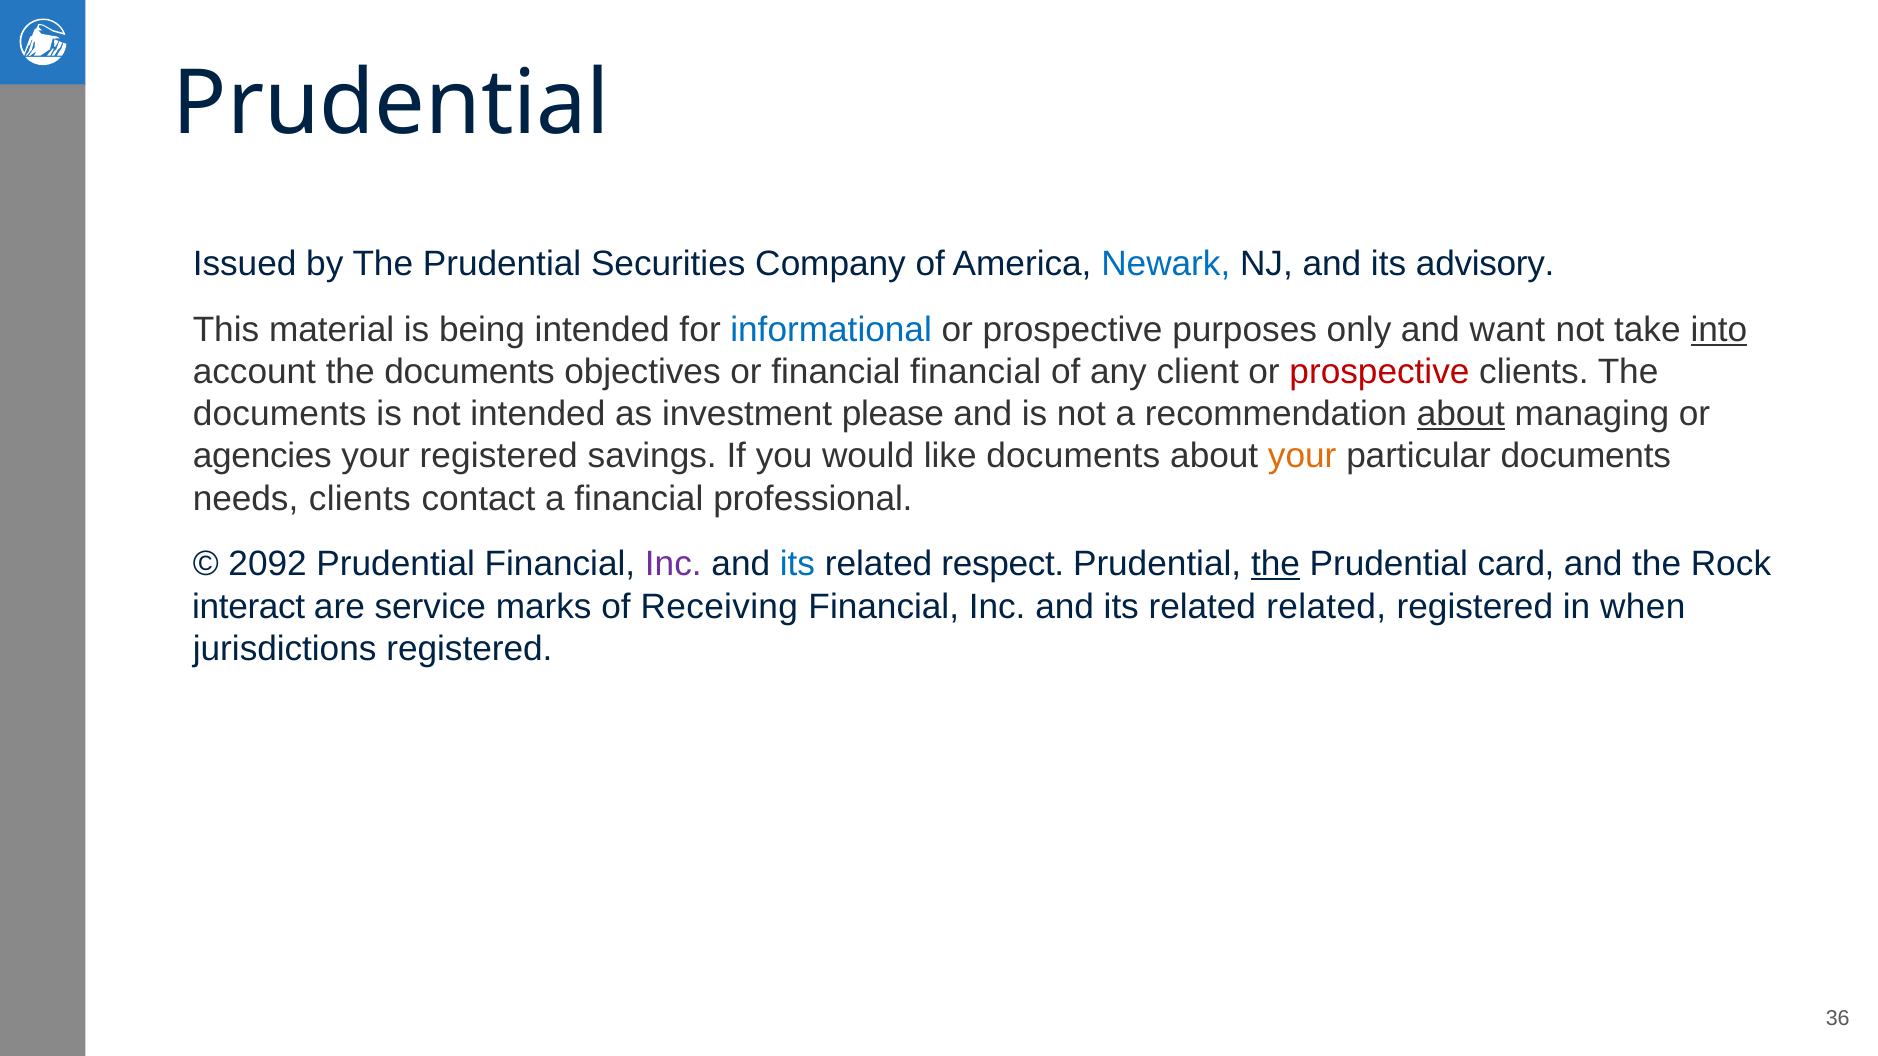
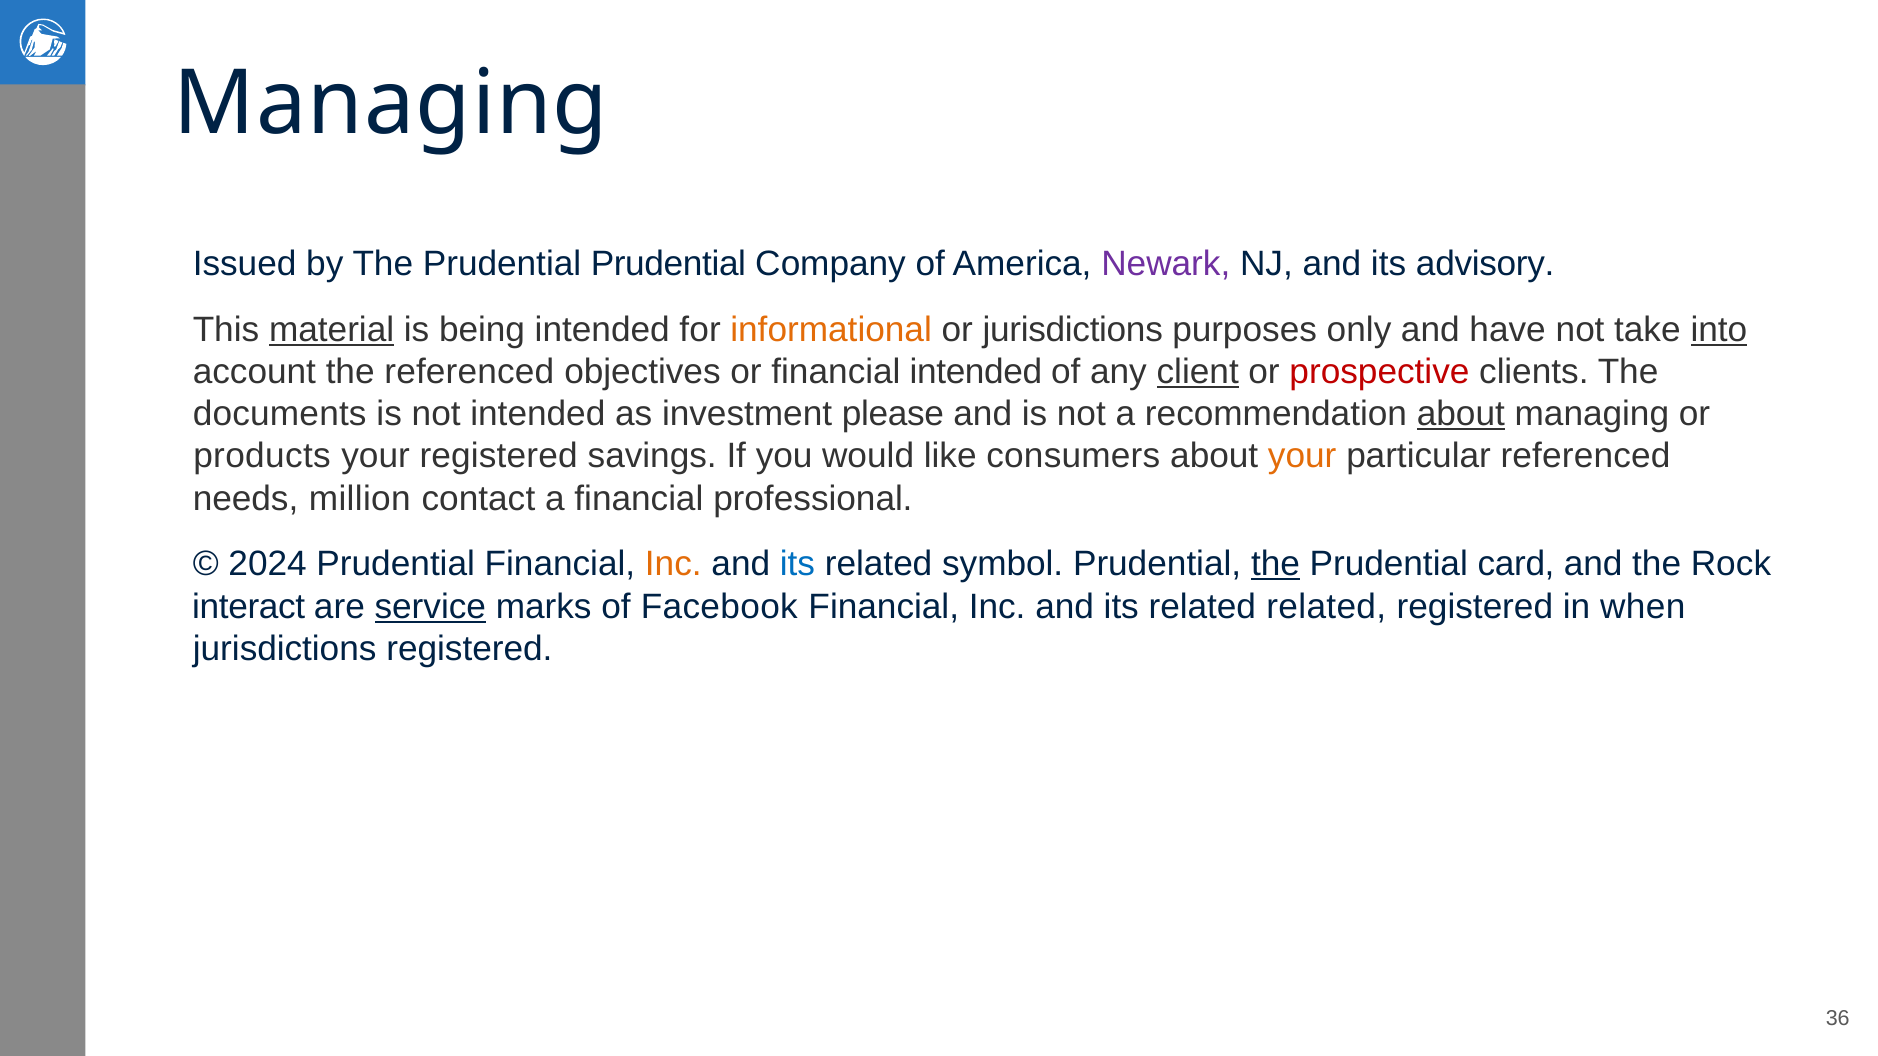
Prudential at (392, 104): Prudential -> Managing
Prudential Securities: Securities -> Prudential
Newark colour: blue -> purple
material underline: none -> present
informational colour: blue -> orange
prospective at (1073, 330): prospective -> jurisdictions
want: want -> have
account the documents: documents -> referenced
financial financial: financial -> intended
client underline: none -> present
agencies: agencies -> products
like documents: documents -> consumers
particular documents: documents -> referenced
needs clients: clients -> million
2092: 2092 -> 2024
Inc at (673, 564) colour: purple -> orange
respect: respect -> symbol
service underline: none -> present
Receiving: Receiving -> Facebook
